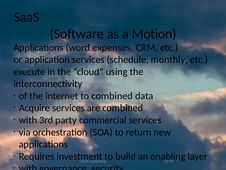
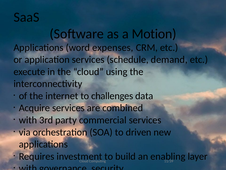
monthly: monthly -> demand
to combined: combined -> challenges
return: return -> driven
